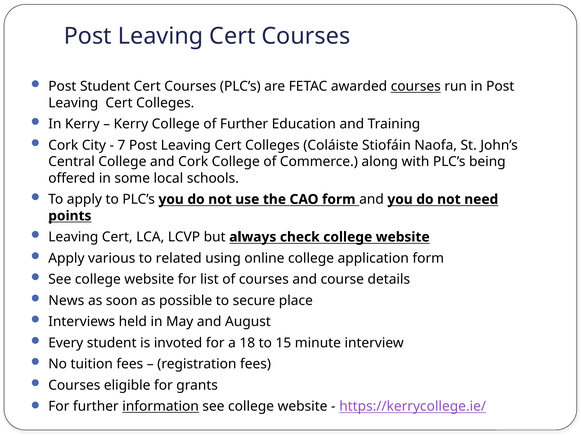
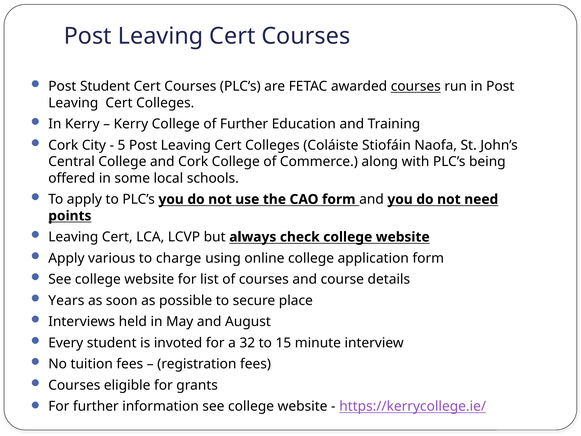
7: 7 -> 5
related: related -> charge
News: News -> Years
18: 18 -> 32
information underline: present -> none
